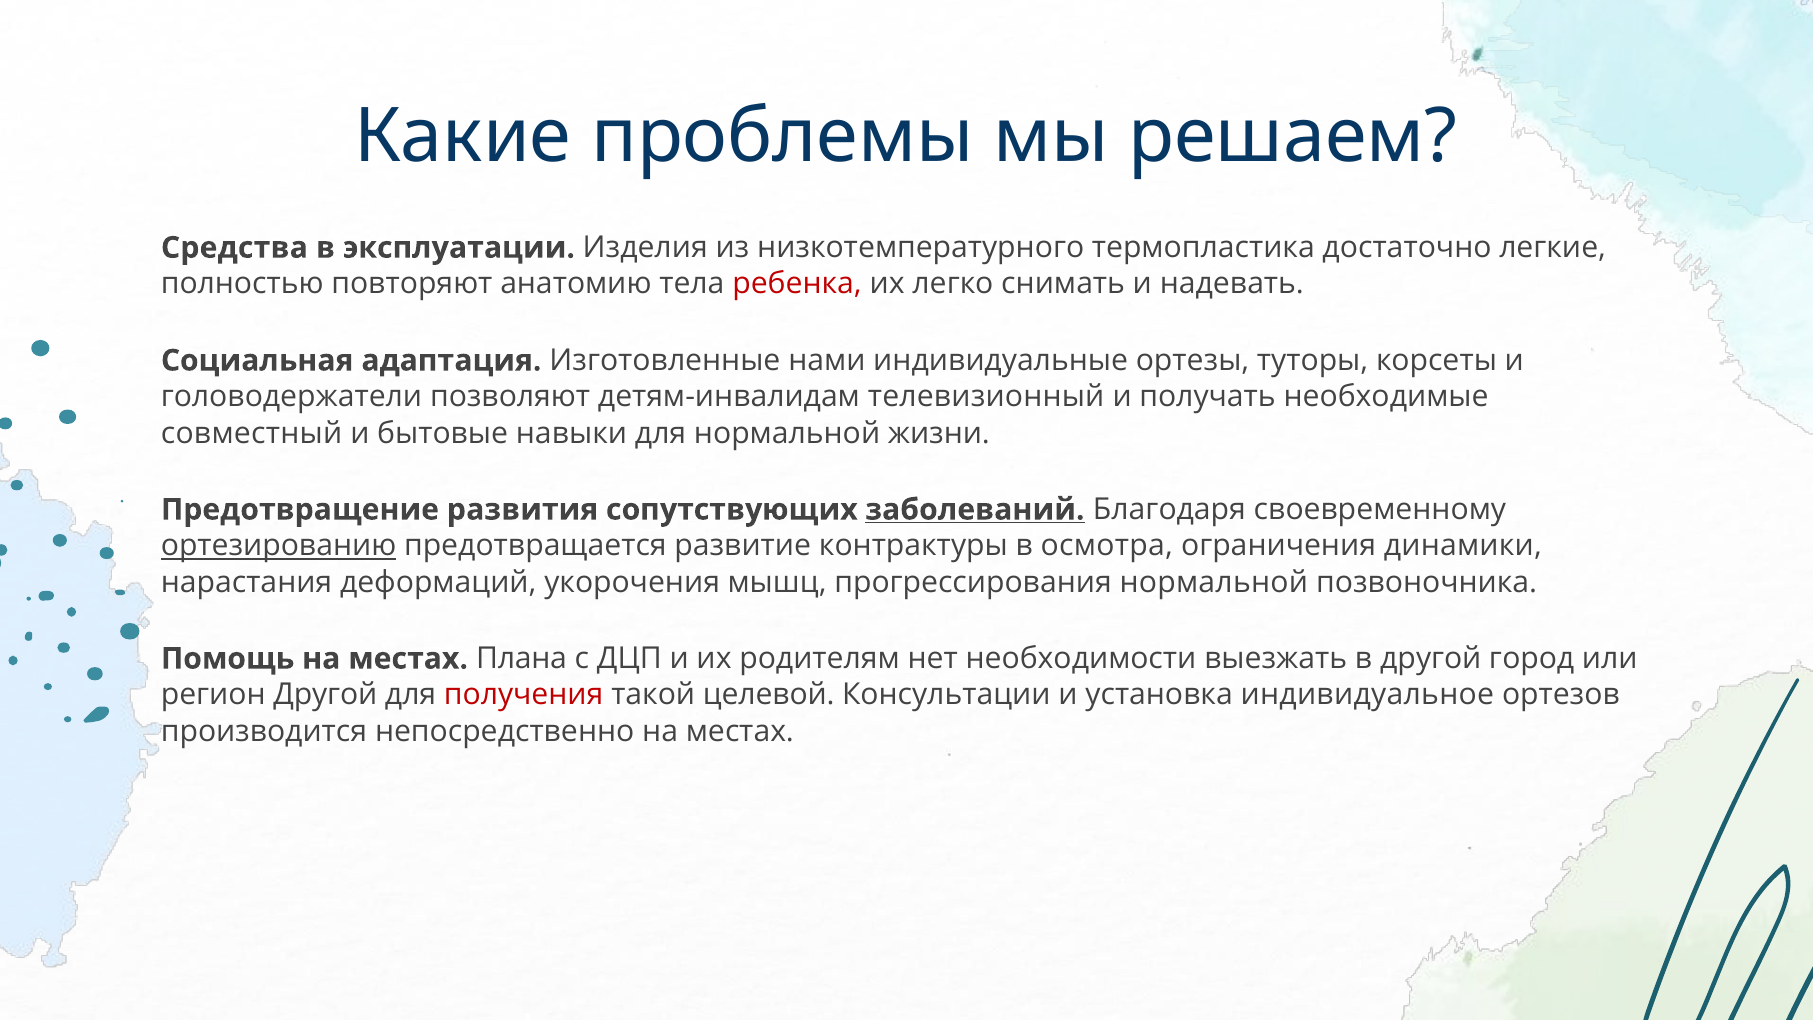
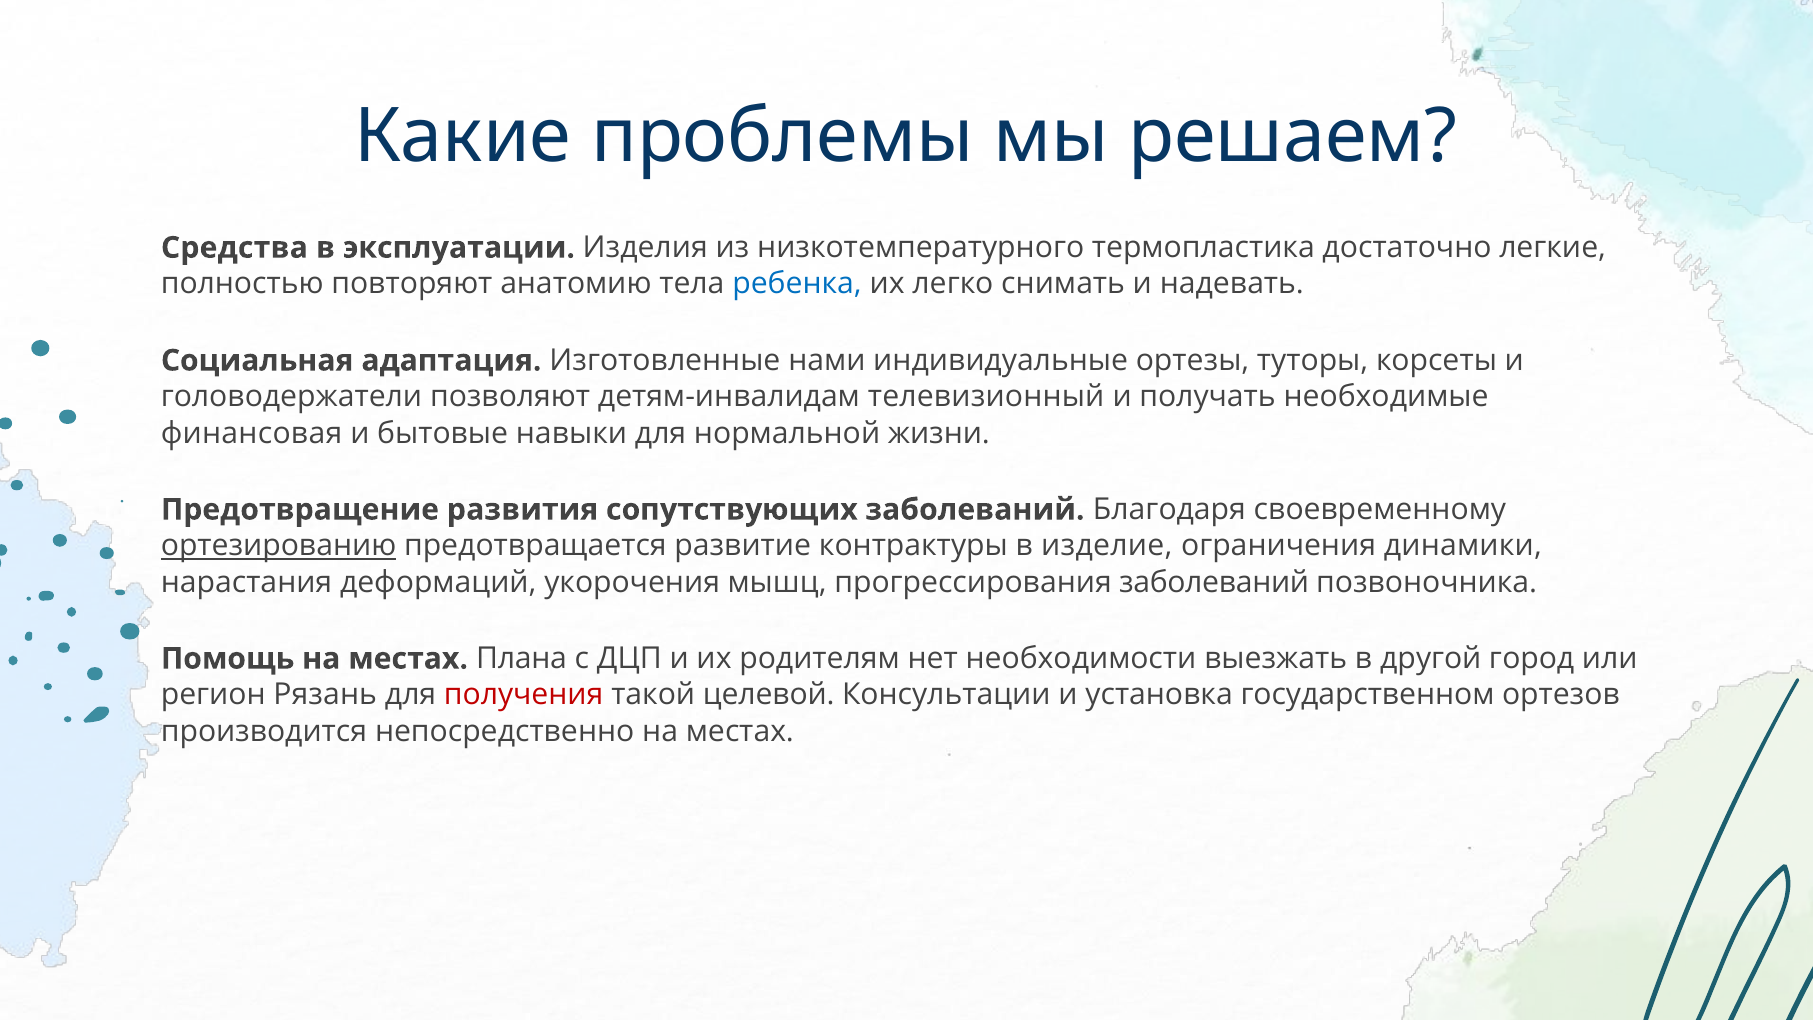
ребенка colour: red -> blue
совместный: совместный -> финансовая
заболеваний at (975, 510) underline: present -> none
осмотра: осмотра -> изделие
прогрессирования нормальной: нормальной -> заболеваний
регион Другой: Другой -> Рязань
индивидуальное: индивидуальное -> государственном
